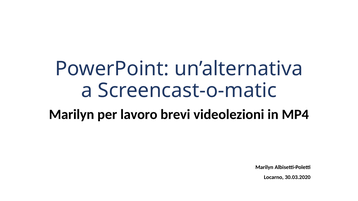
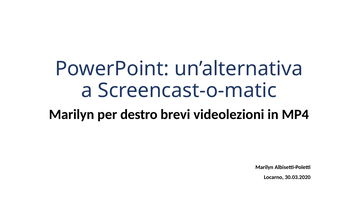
lavoro: lavoro -> destro
